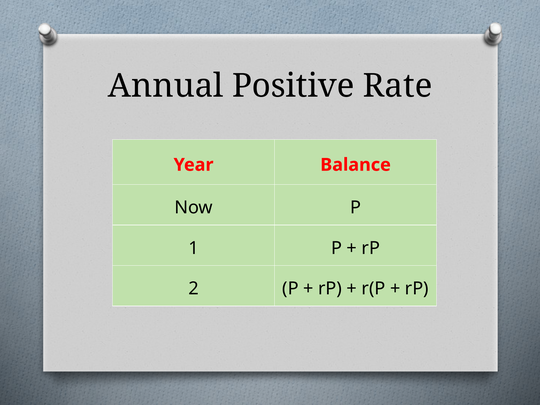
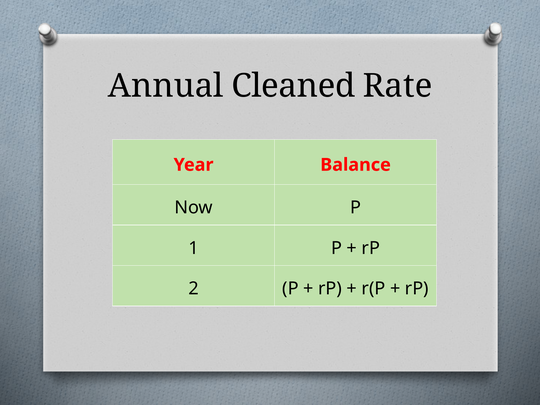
Positive: Positive -> Cleaned
